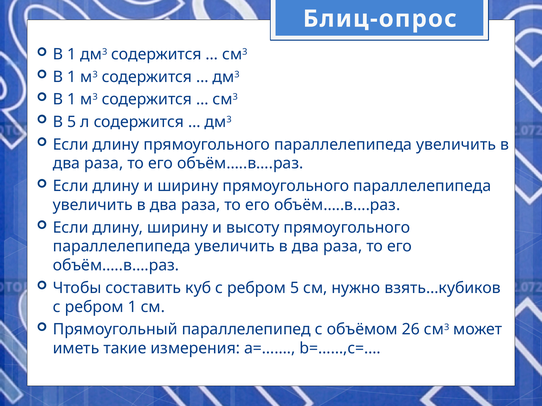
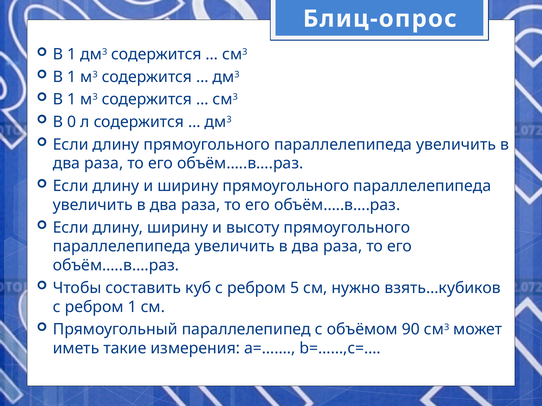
В 5: 5 -> 0
26: 26 -> 90
